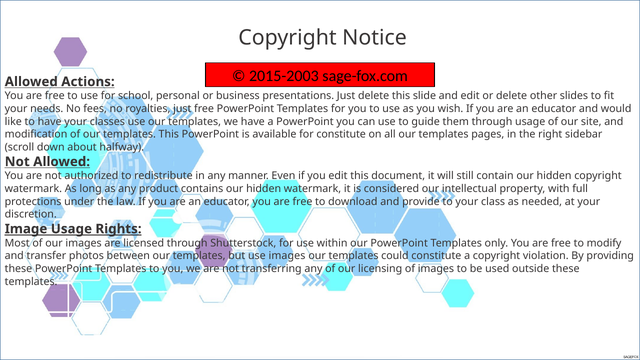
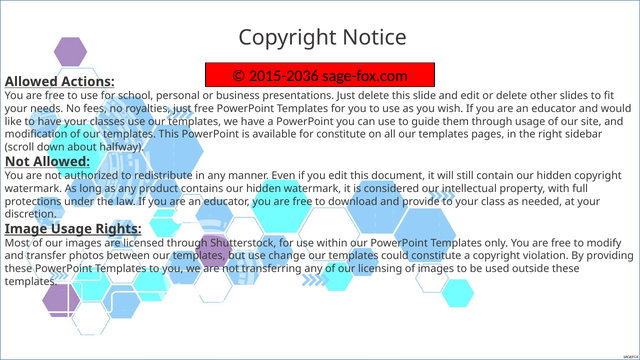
2015-2003: 2015-2003 -> 2015-2036
use images: images -> change
